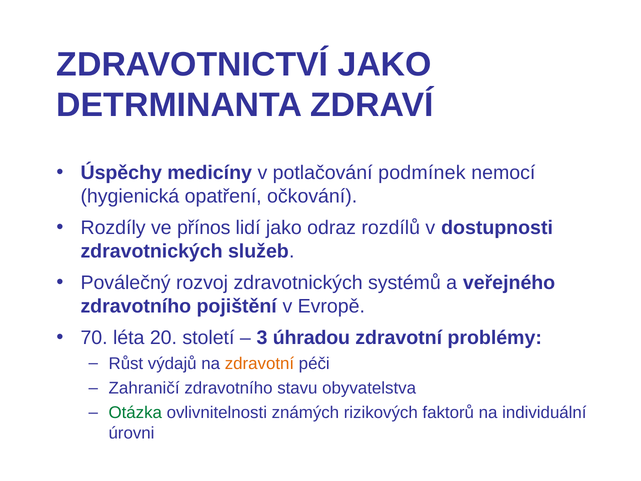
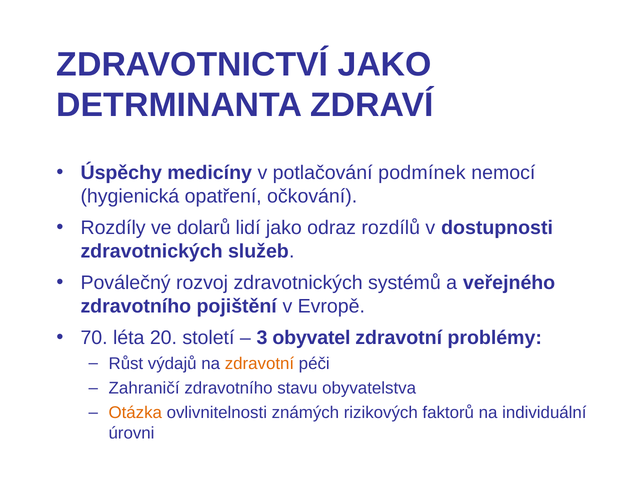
přínos: přínos -> dolarů
úhradou: úhradou -> obyvatel
Otázka colour: green -> orange
